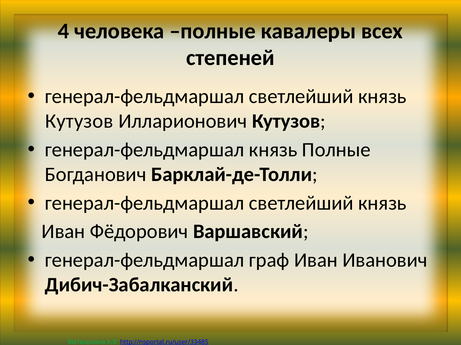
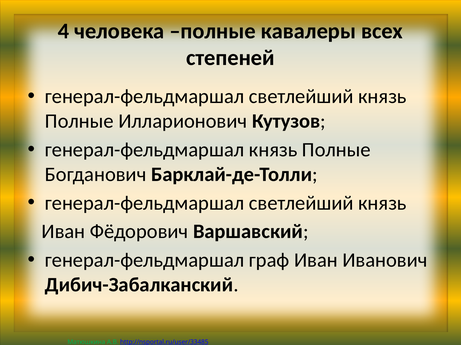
Кутузов at (79, 121): Кутузов -> Полные
